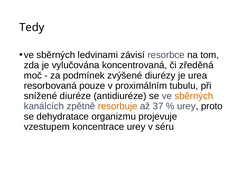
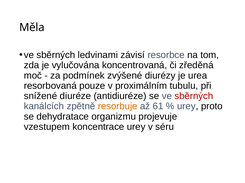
Tedy: Tedy -> Měla
sběrných at (194, 96) colour: orange -> red
37: 37 -> 61
